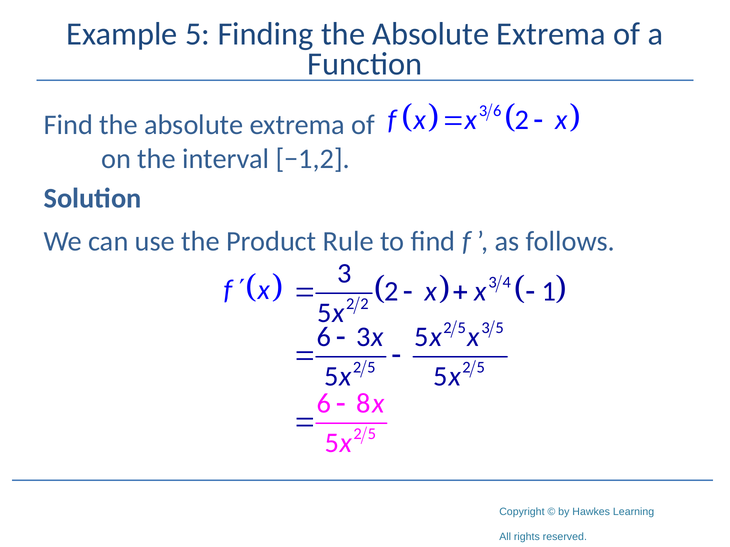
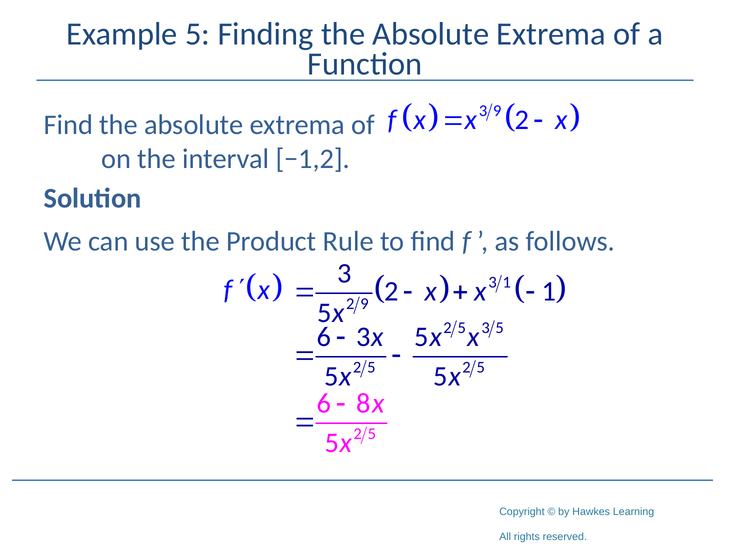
6 at (497, 111): 6 -> 9
4 at (507, 283): 4 -> 1
2 at (365, 304): 2 -> 9
